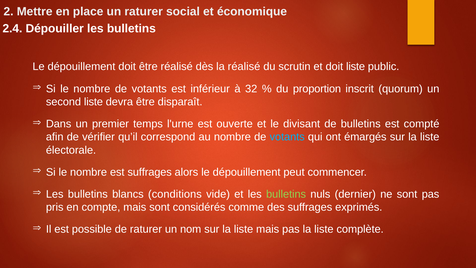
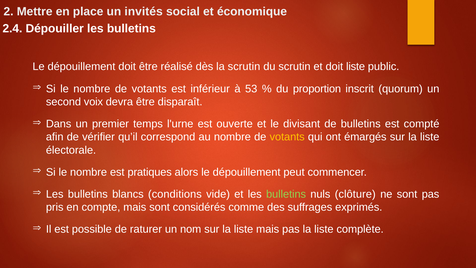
un raturer: raturer -> invités
la réalisé: réalisé -> scrutin
32: 32 -> 53
second liste: liste -> voix
votants at (287, 137) colour: light blue -> yellow
est suffrages: suffrages -> pratiques
dernier: dernier -> clôture
